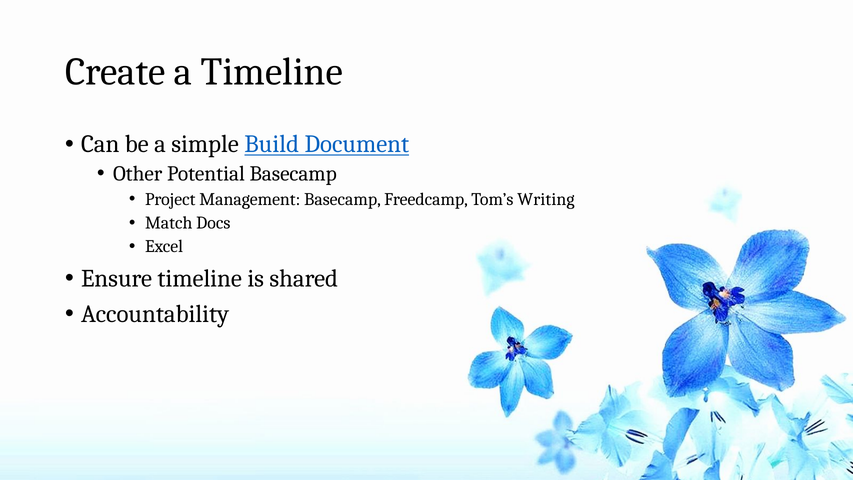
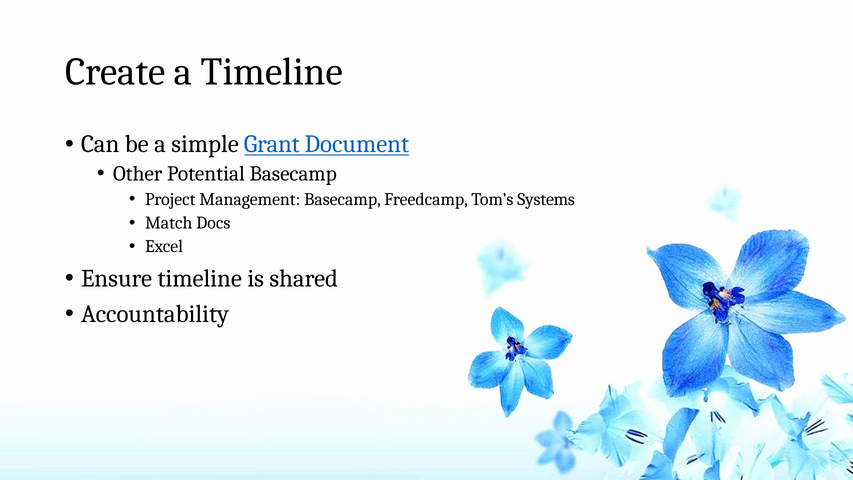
Build: Build -> Grant
Writing: Writing -> Systems
